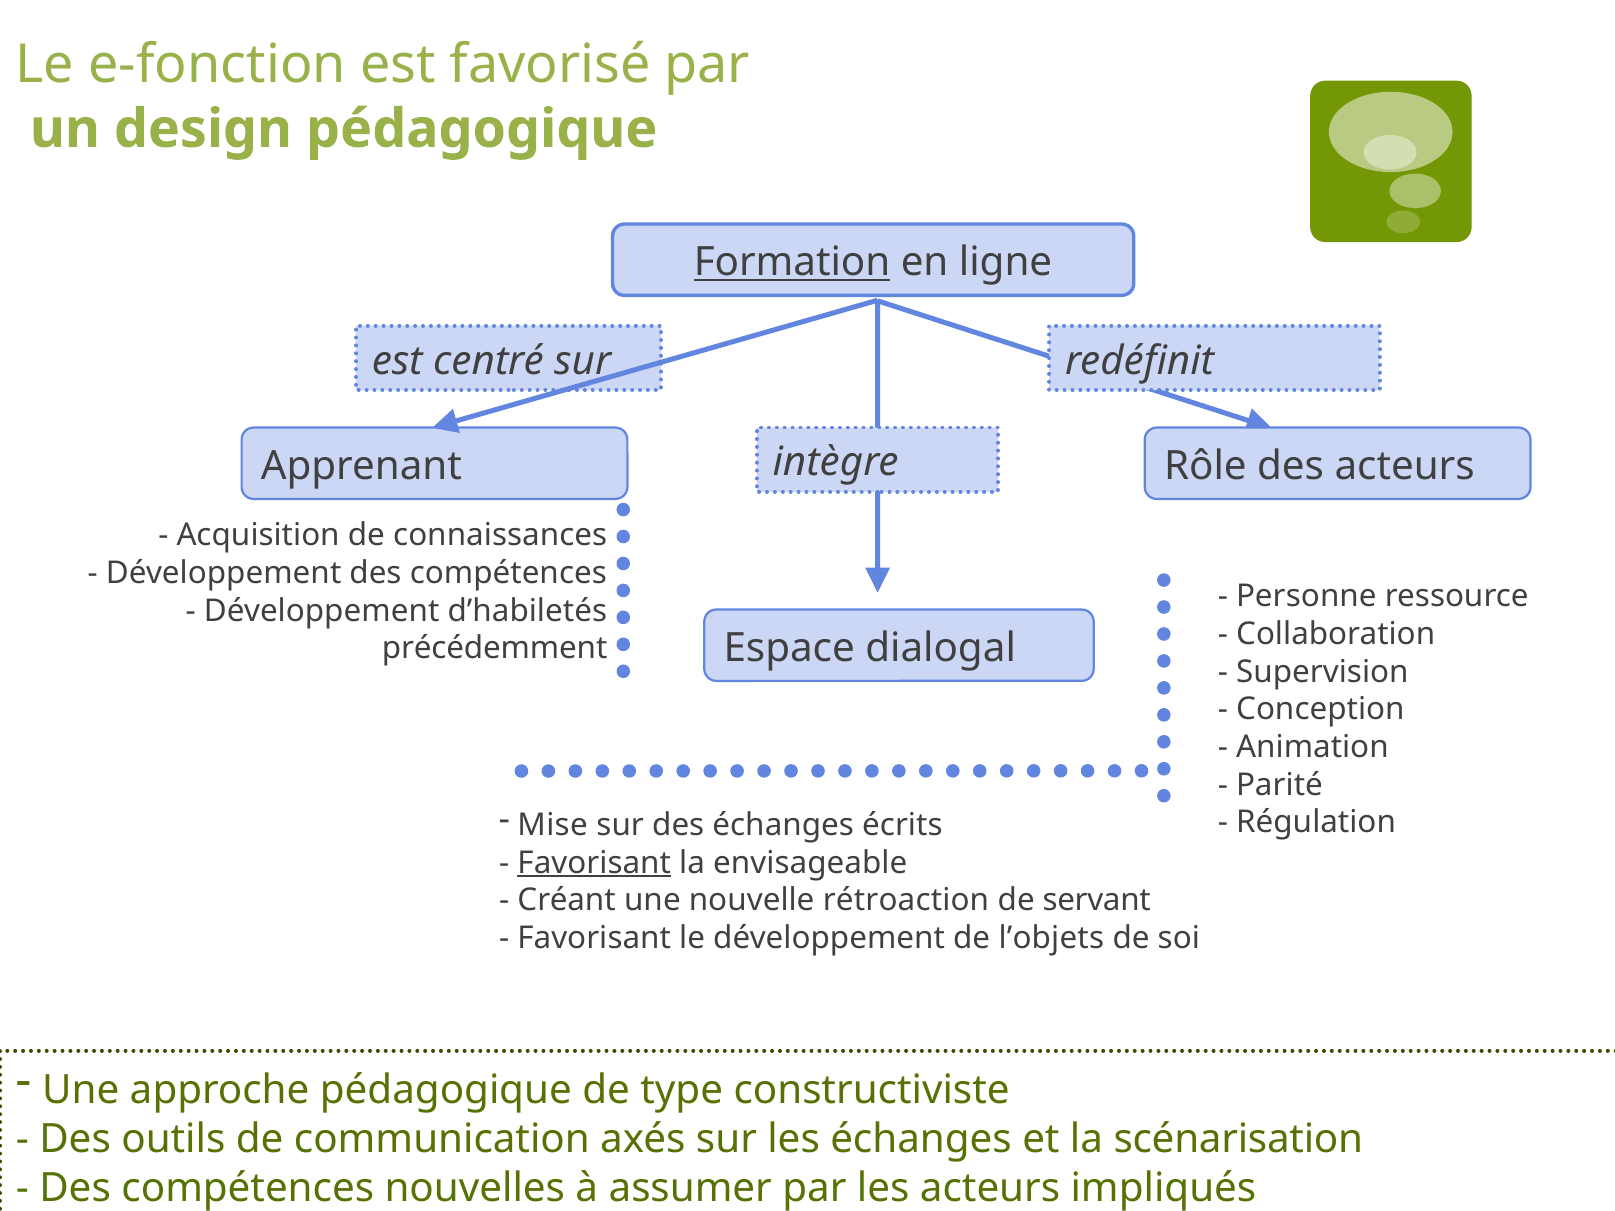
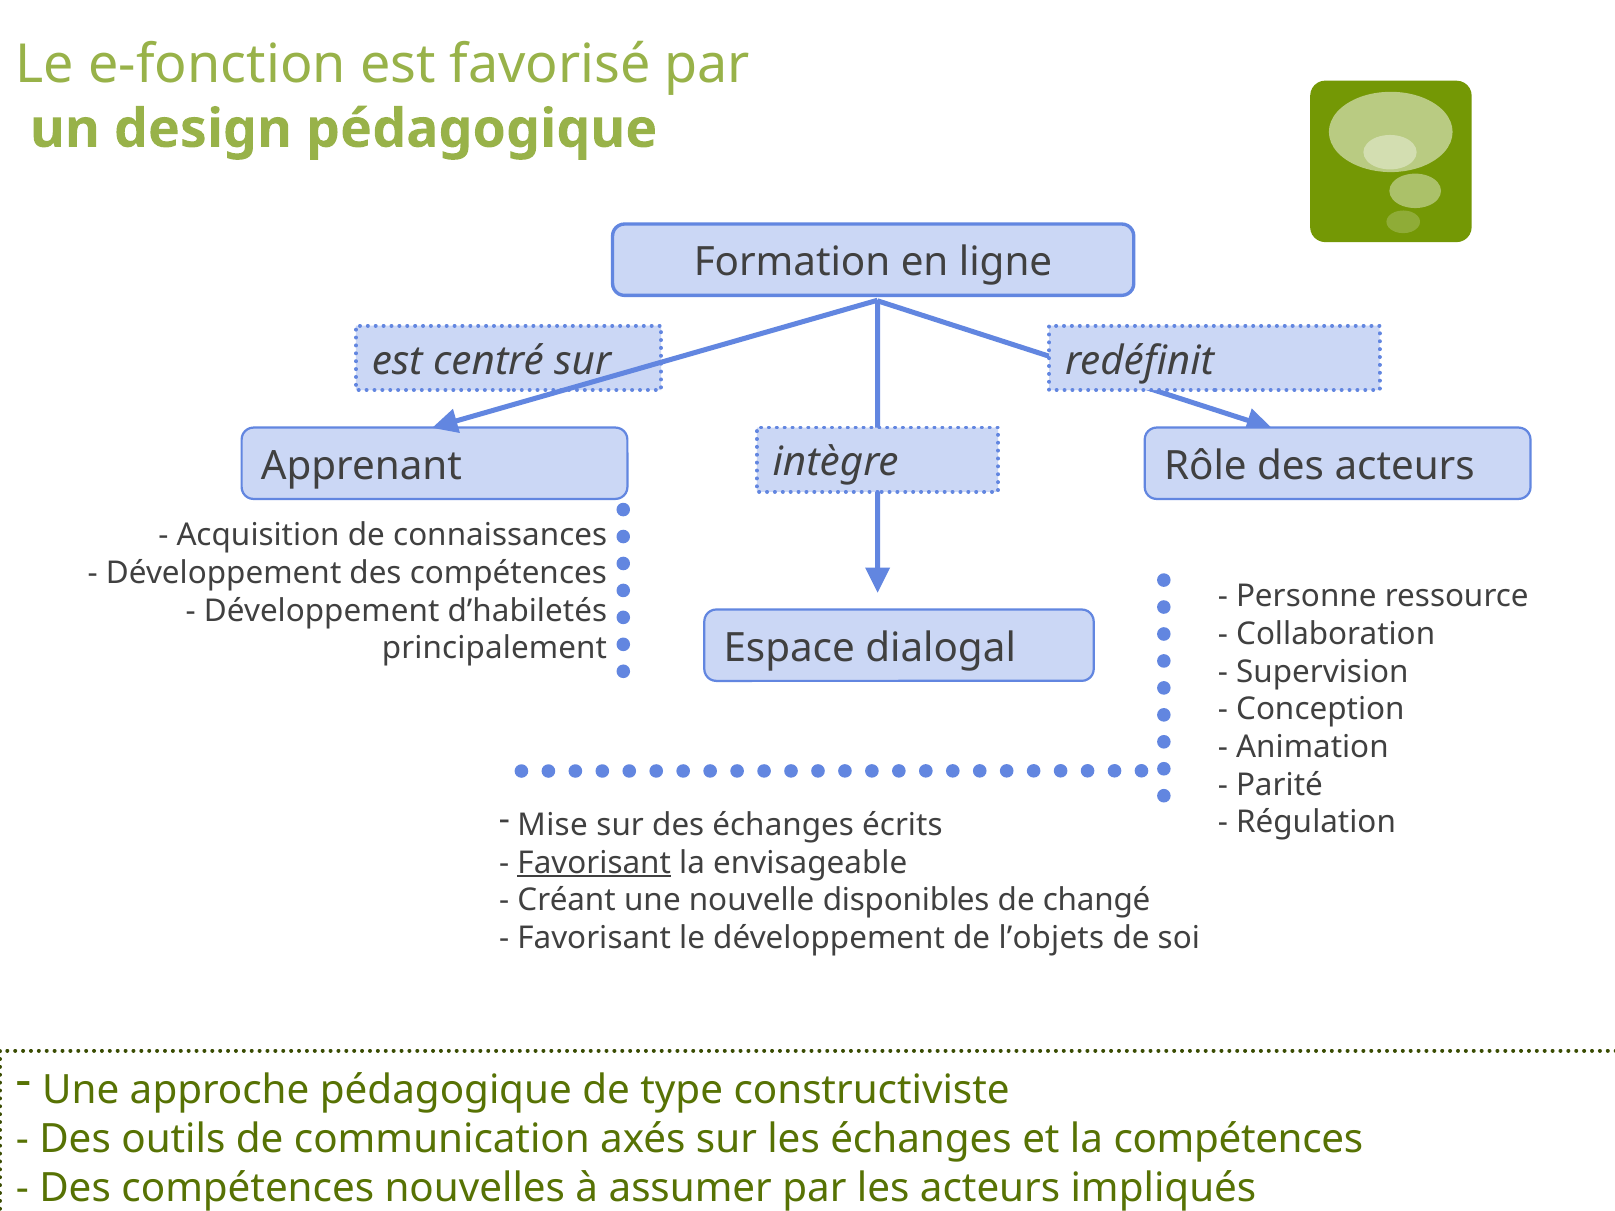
Formation underline: present -> none
précédemment: précédemment -> principalement
rétroaction: rétroaction -> disponibles
servant: servant -> changé
la scénarisation: scénarisation -> compétences
